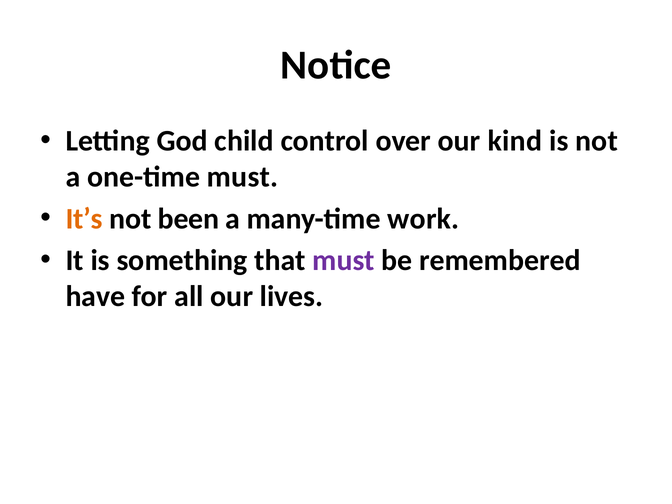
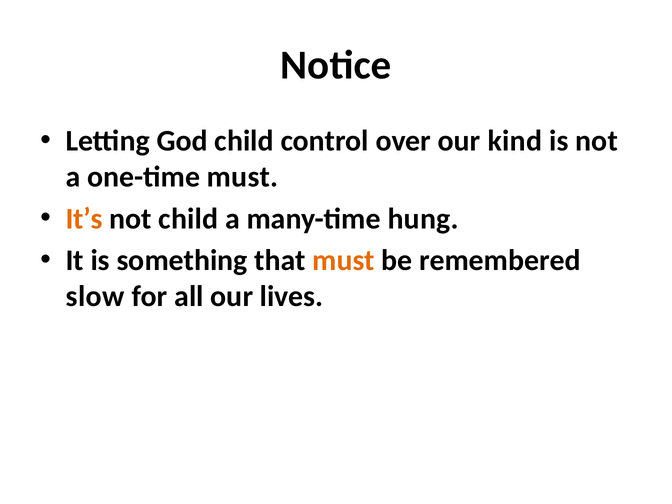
not been: been -> child
work: work -> hung
must at (344, 260) colour: purple -> orange
have: have -> slow
